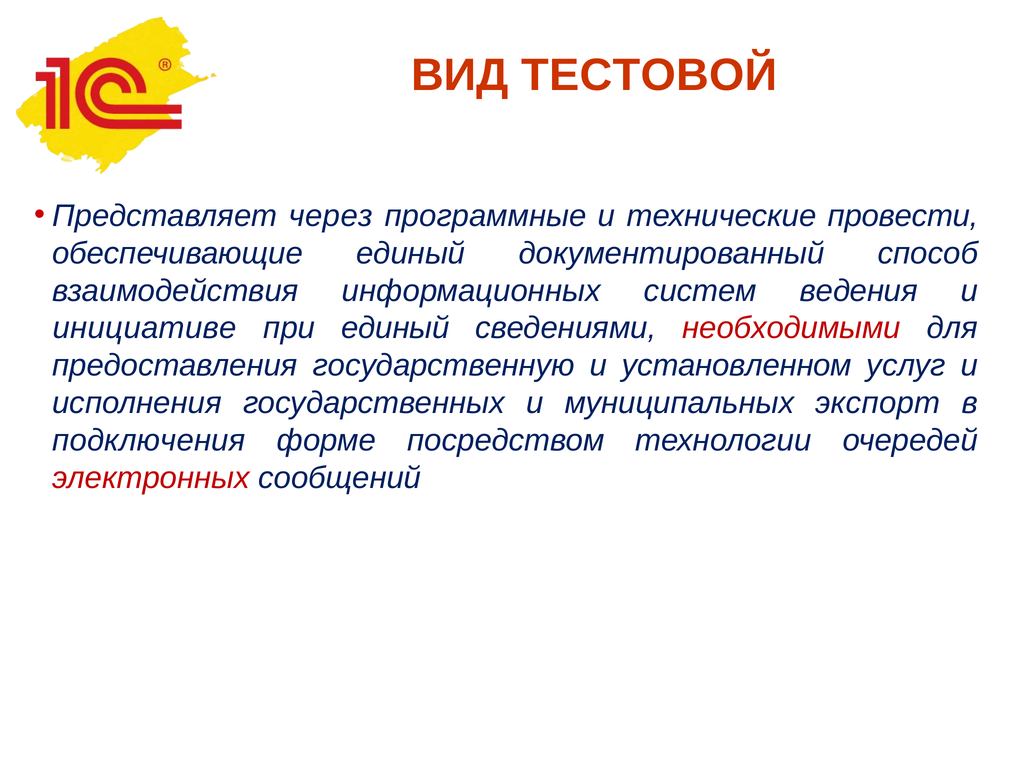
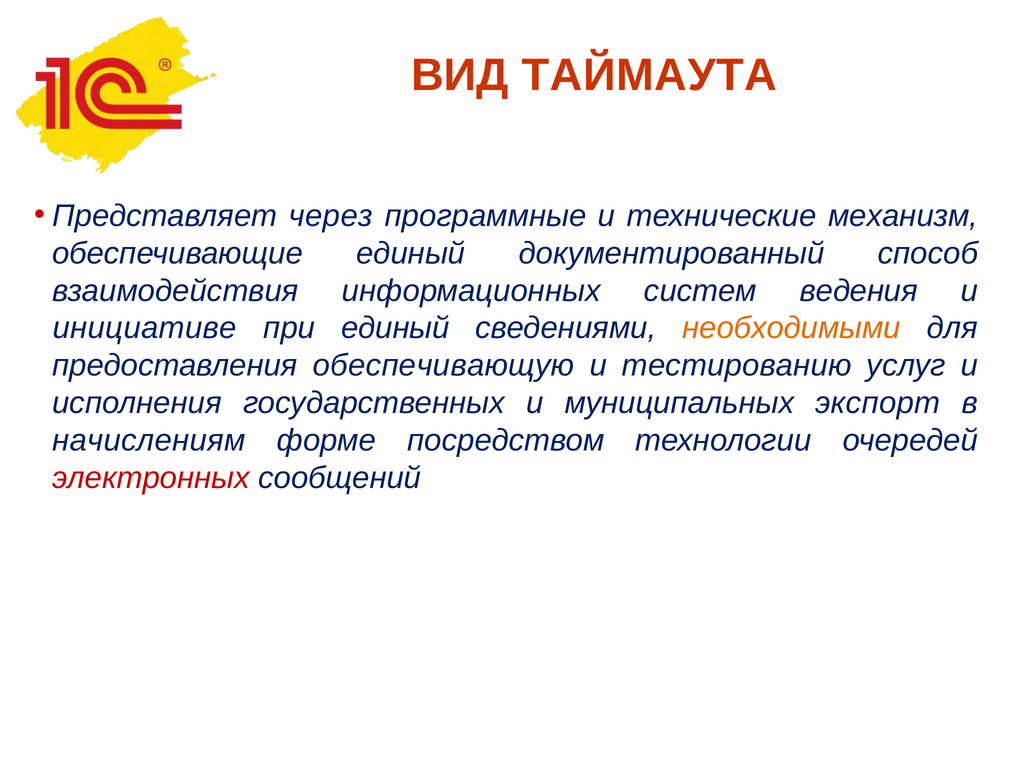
ТЕСТОВОЙ: ТЕСТОВОЙ -> ТАЙМАУТА
провести: провести -> механизм
необходимыми colour: red -> orange
государственную: государственную -> обеспечивающую
установленном: установленном -> тестированию
подключения: подключения -> начислениям
